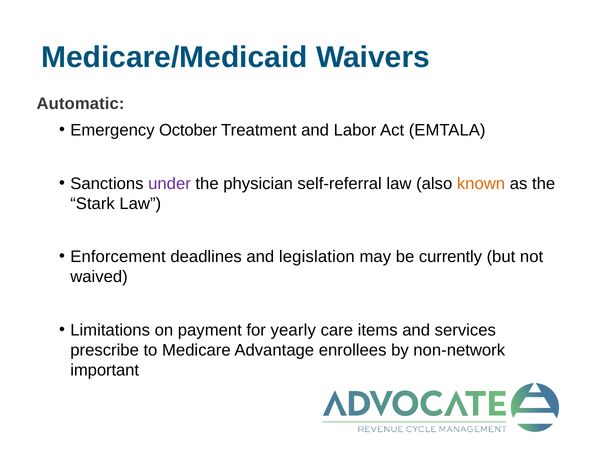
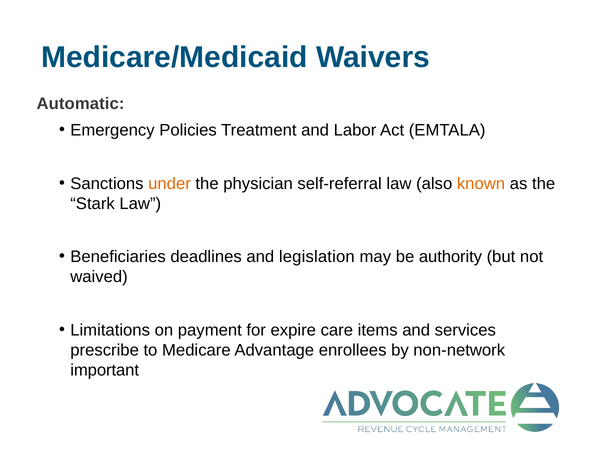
October: October -> Policies
under colour: purple -> orange
Enforcement: Enforcement -> Beneficiaries
currently: currently -> authority
yearly: yearly -> expire
